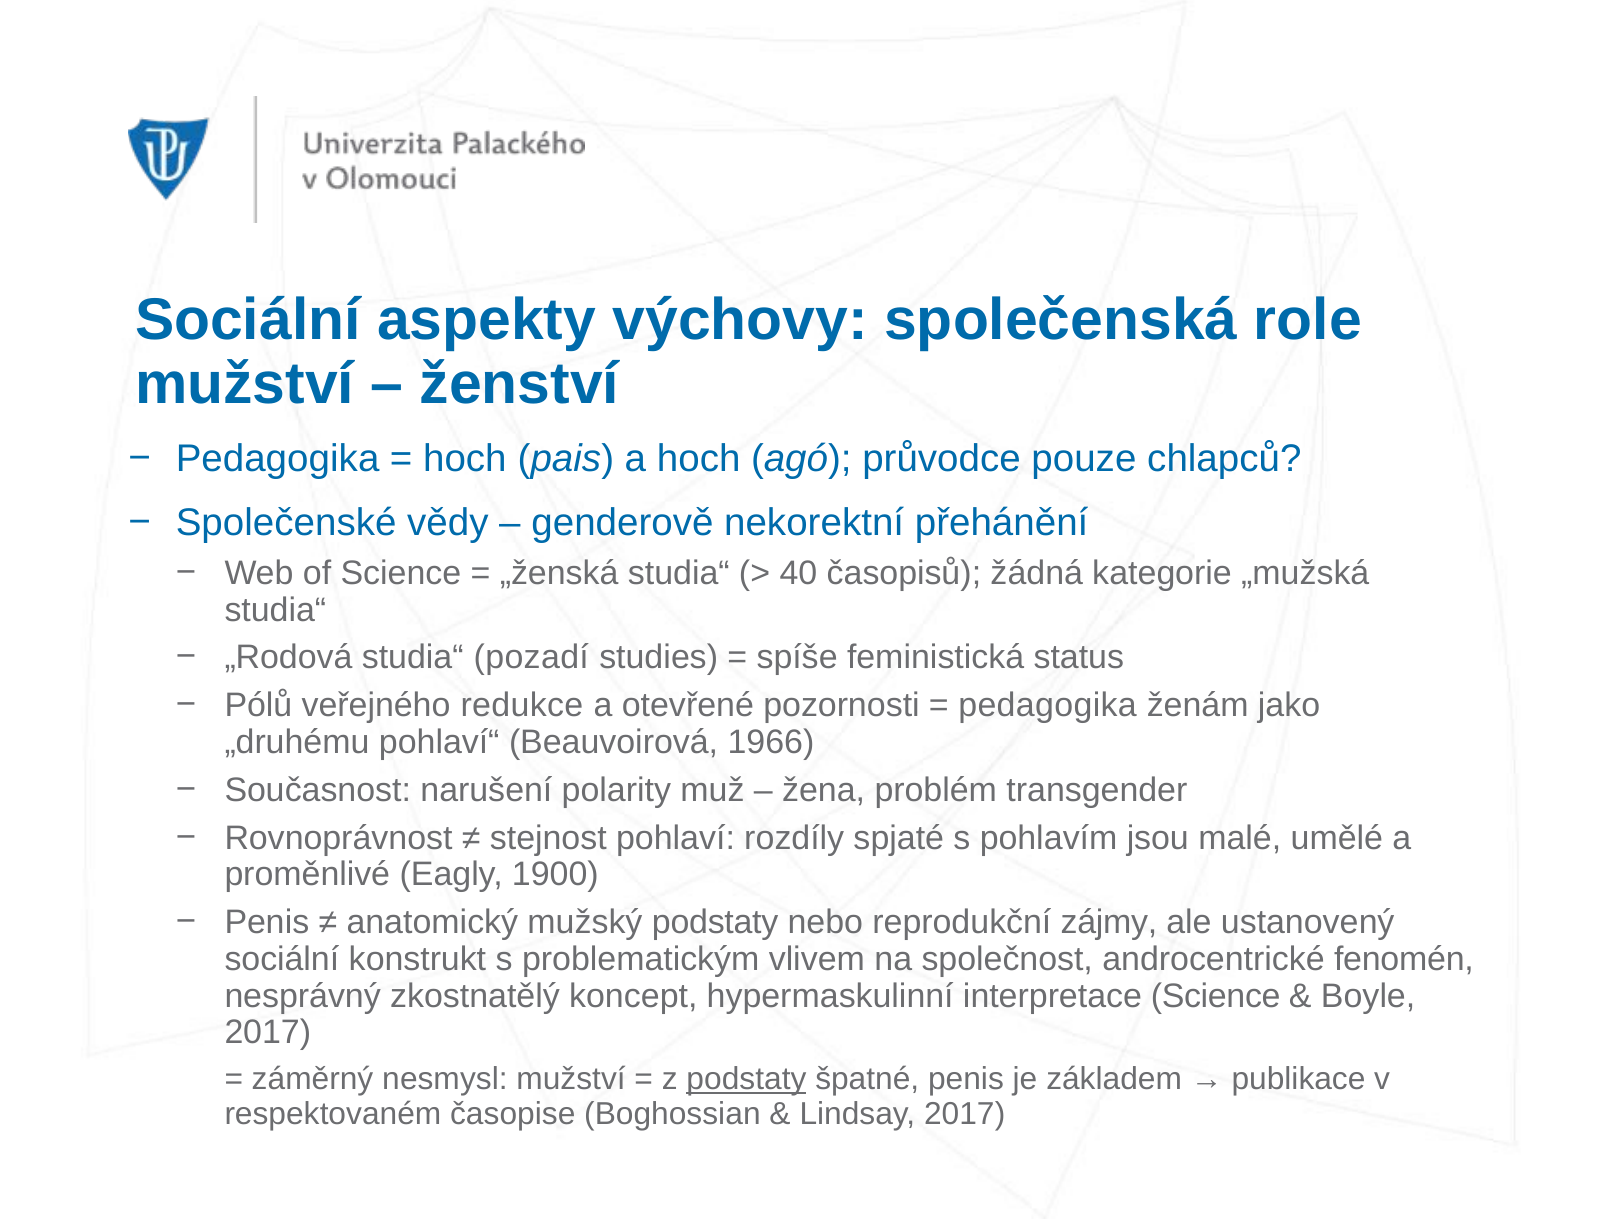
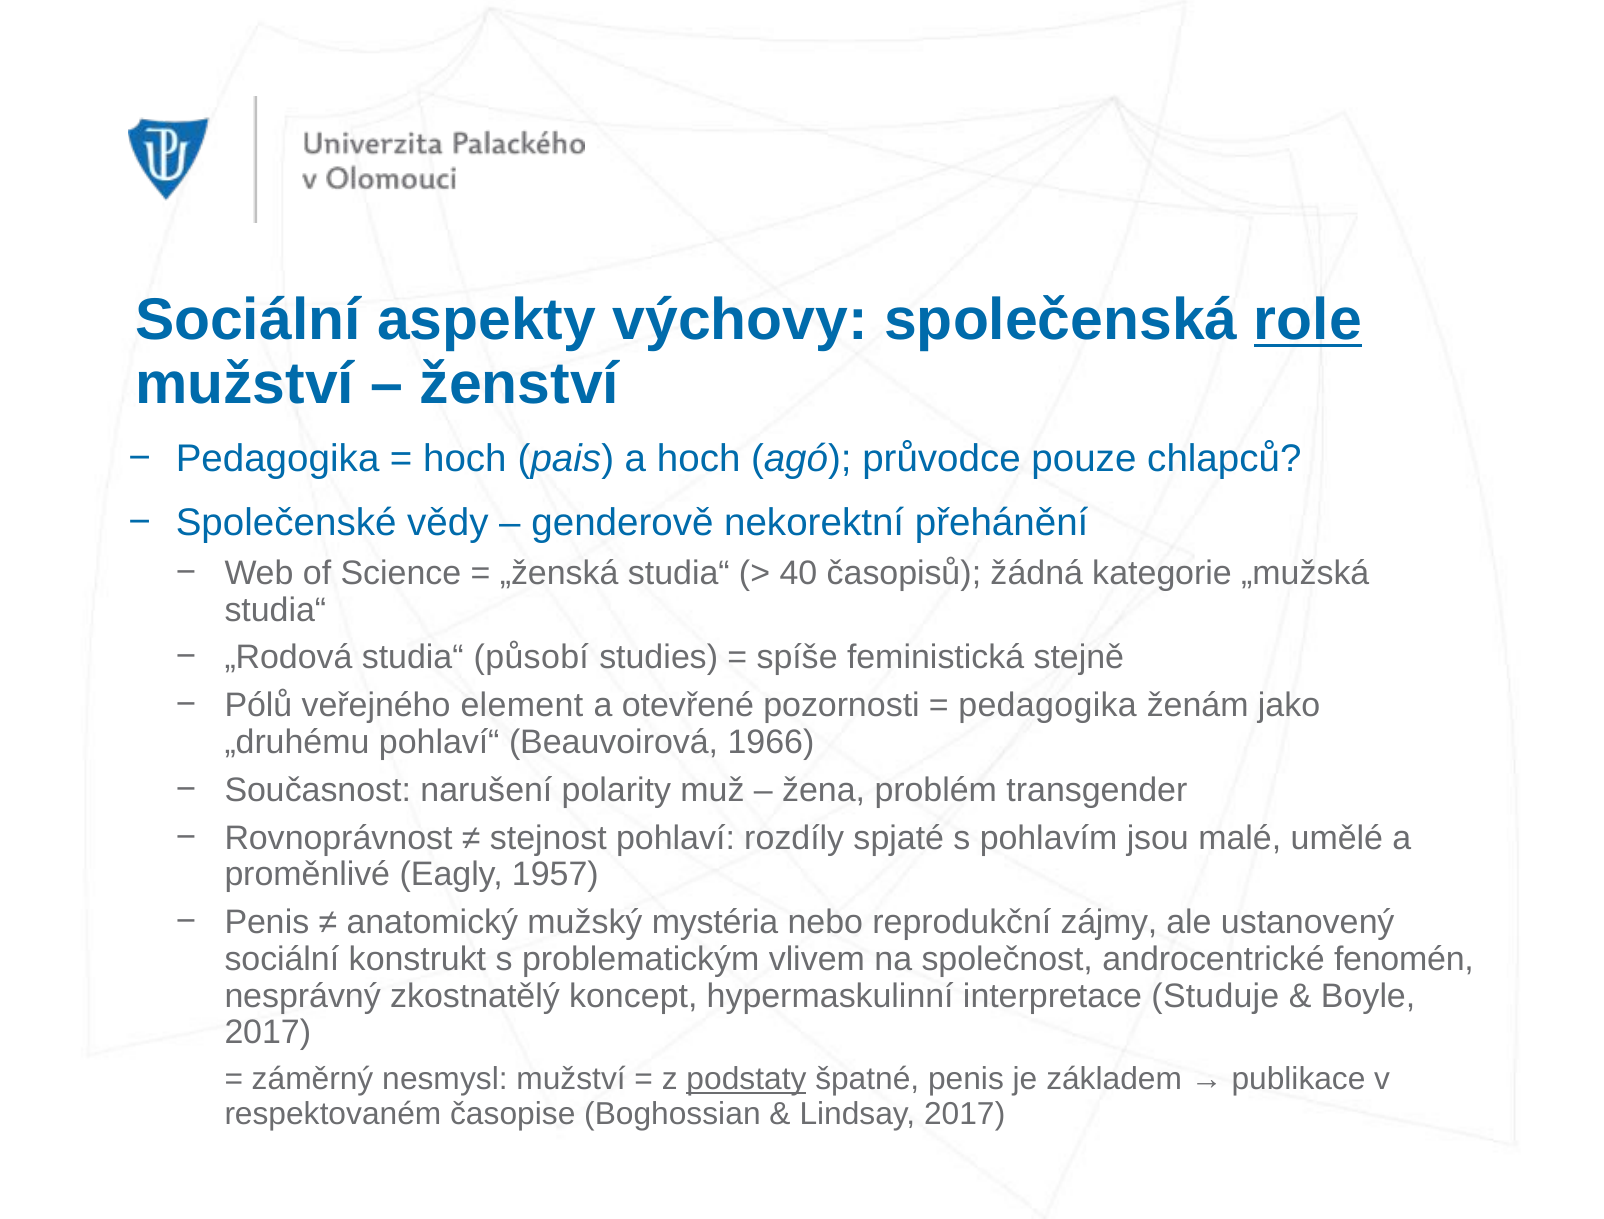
role underline: none -> present
pozadí: pozadí -> působí
status: status -> stejně
redukce: redukce -> element
1900: 1900 -> 1957
mužský podstaty: podstaty -> mystéria
interpretace Science: Science -> Studuje
